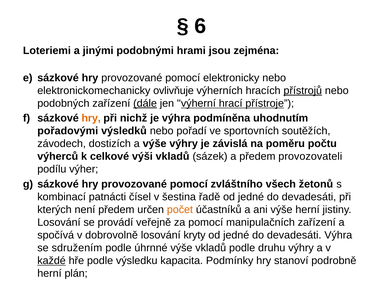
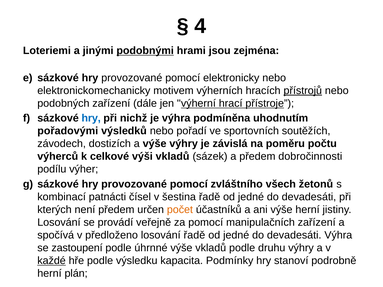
6: 6 -> 4
podobnými underline: none -> present
ovlivňuje: ovlivňuje -> motivem
dále underline: present -> none
hry at (91, 118) colour: orange -> blue
provozovateli: provozovateli -> dobročinnosti
dobrovolně: dobrovolně -> předloženo
losování kryty: kryty -> řadě
sdružením: sdružením -> zastoupení
